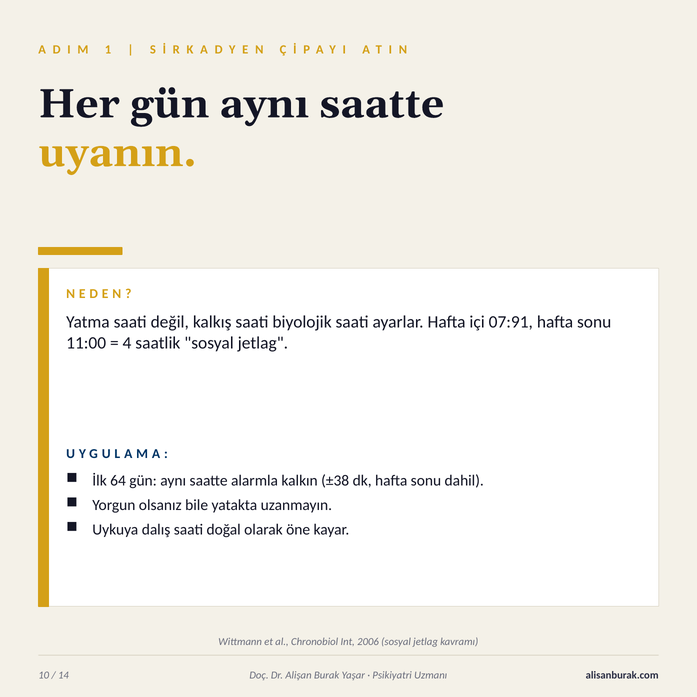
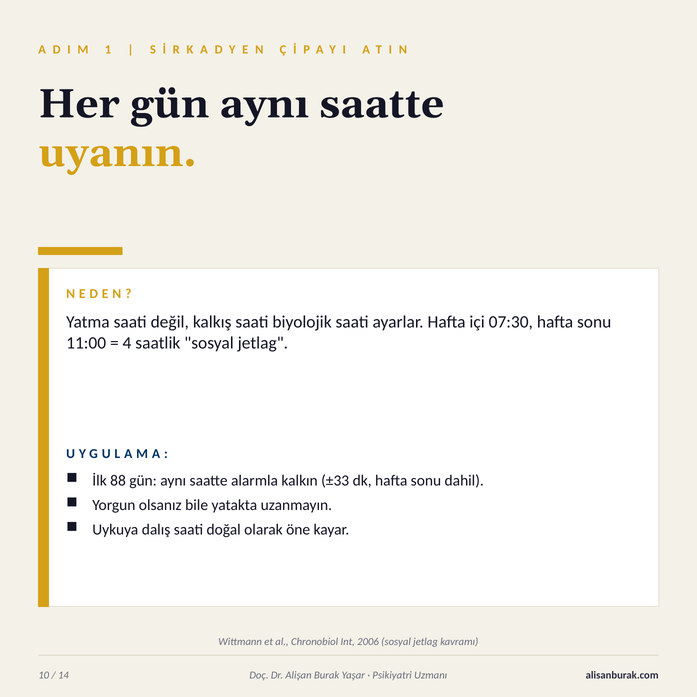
07:91: 07:91 -> 07:30
64: 64 -> 88
±38: ±38 -> ±33
